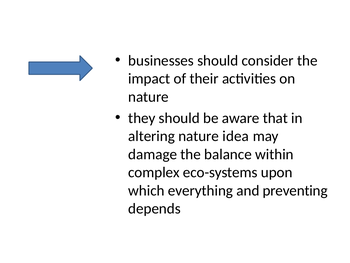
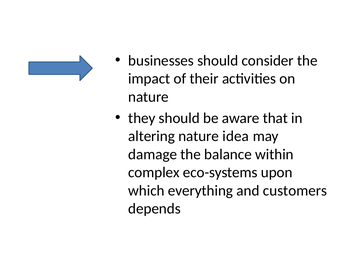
preventing: preventing -> customers
